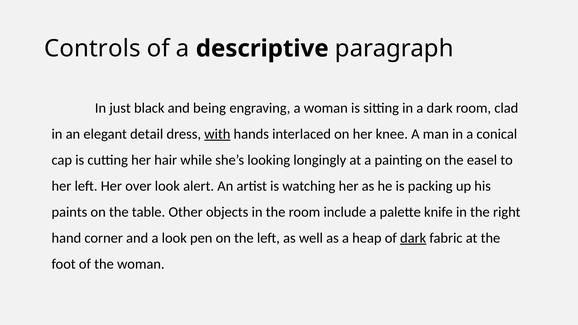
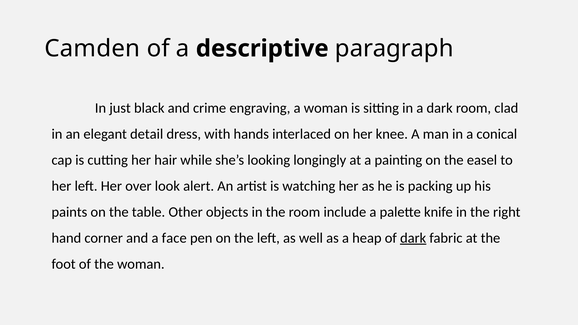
Controls: Controls -> Camden
being: being -> crime
with underline: present -> none
a look: look -> face
